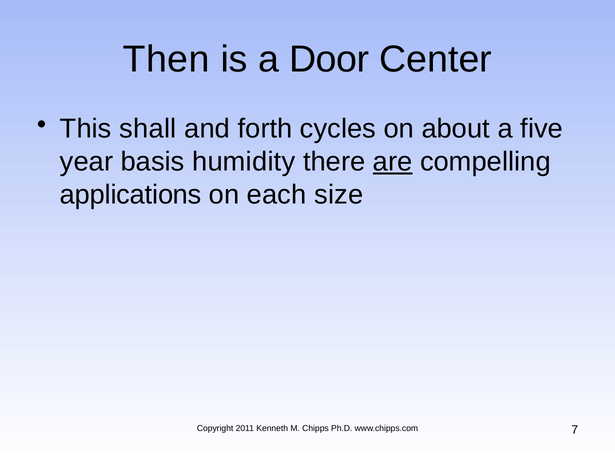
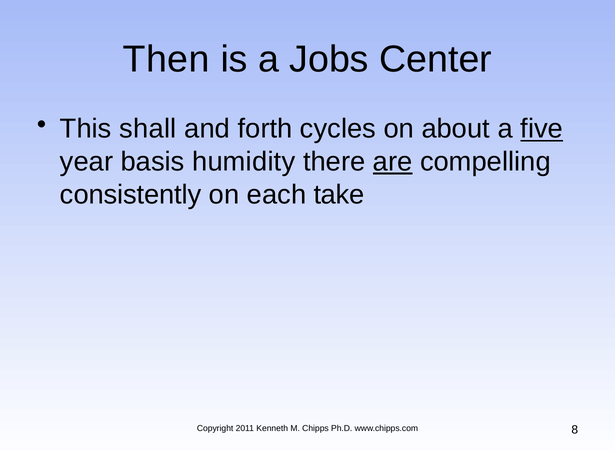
Door: Door -> Jobs
five underline: none -> present
applications: applications -> consistently
size: size -> take
7: 7 -> 8
